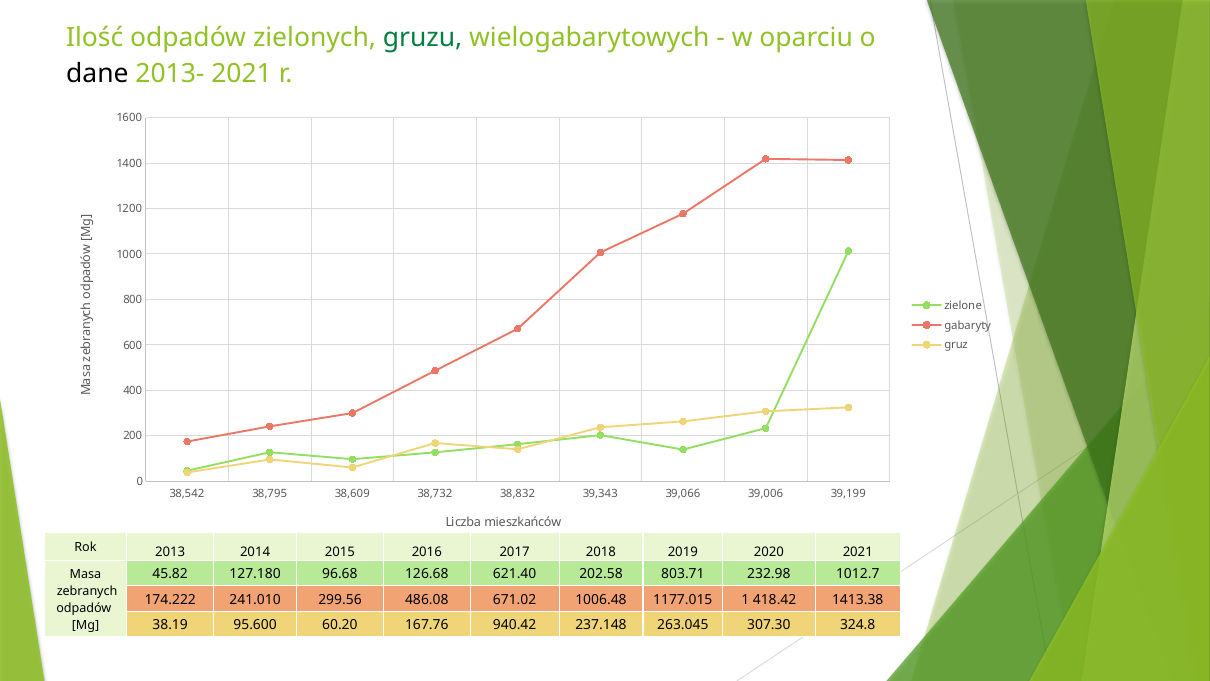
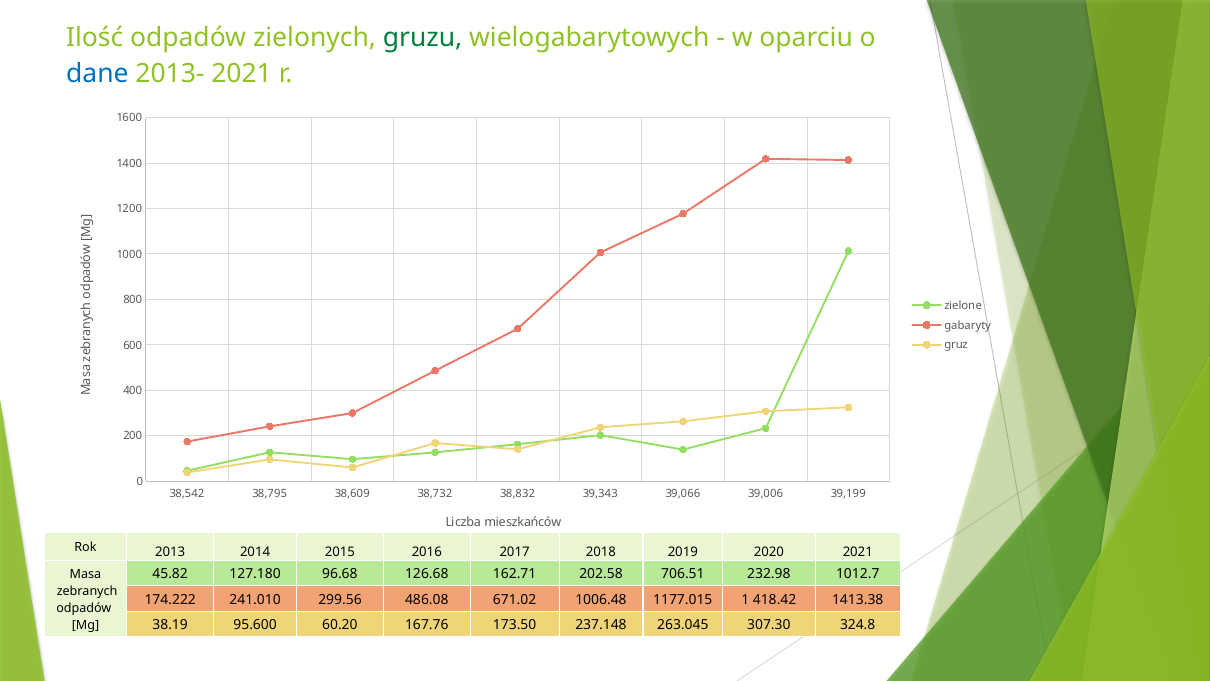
dane colour: black -> blue
621.40: 621.40 -> 162.71
803.71: 803.71 -> 706.51
940.42: 940.42 -> 173.50
